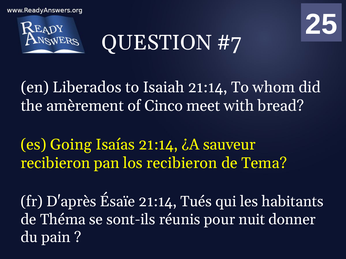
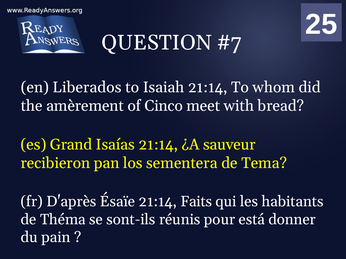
Going: Going -> Grand
los recibieron: recibieron -> sementera
Tués: Tués -> Faits
nuit: nuit -> está
